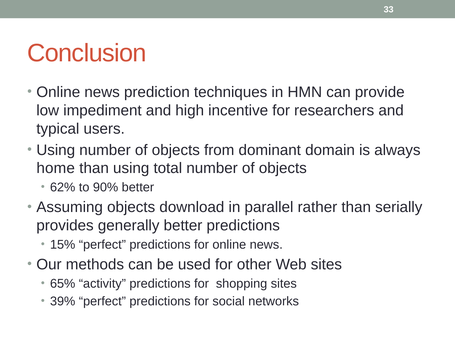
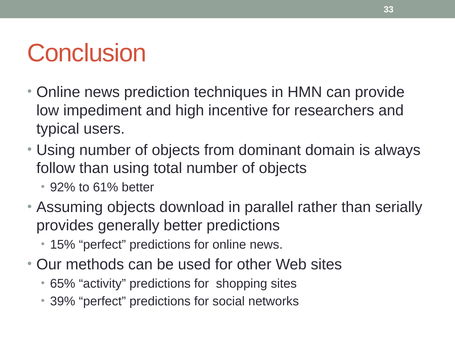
home: home -> follow
62%: 62% -> 92%
90%: 90% -> 61%
